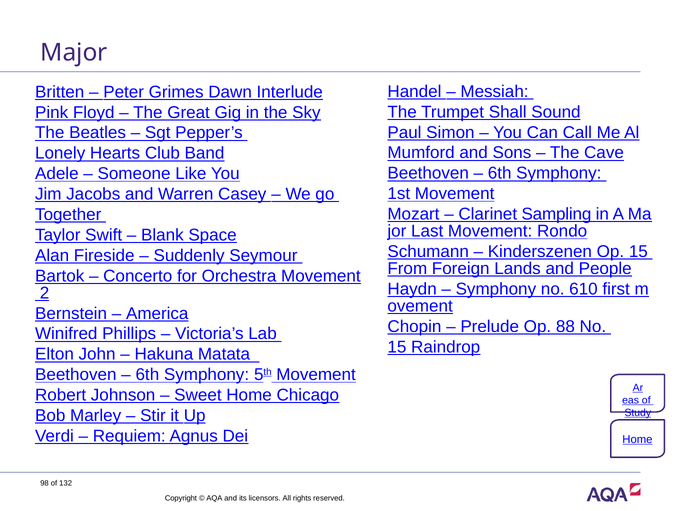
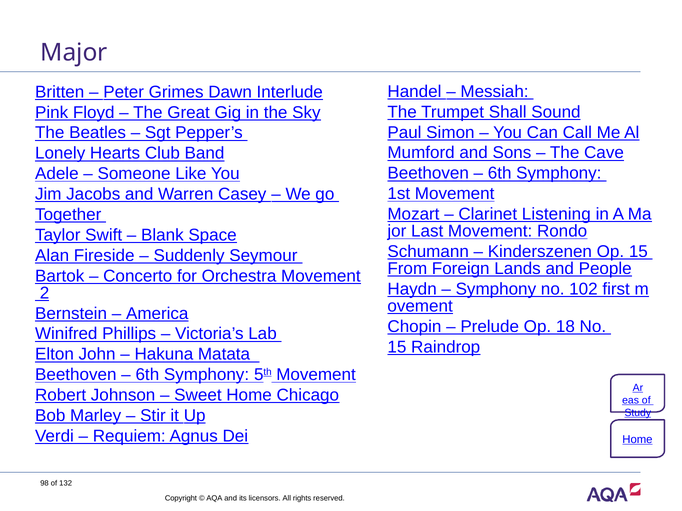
Sampling: Sampling -> Listening
610: 610 -> 102
88: 88 -> 18
